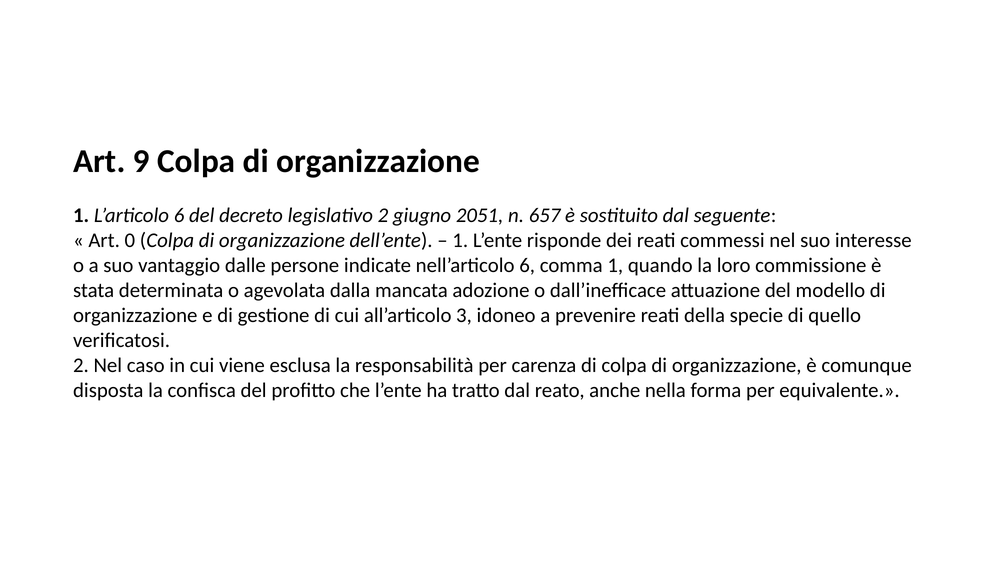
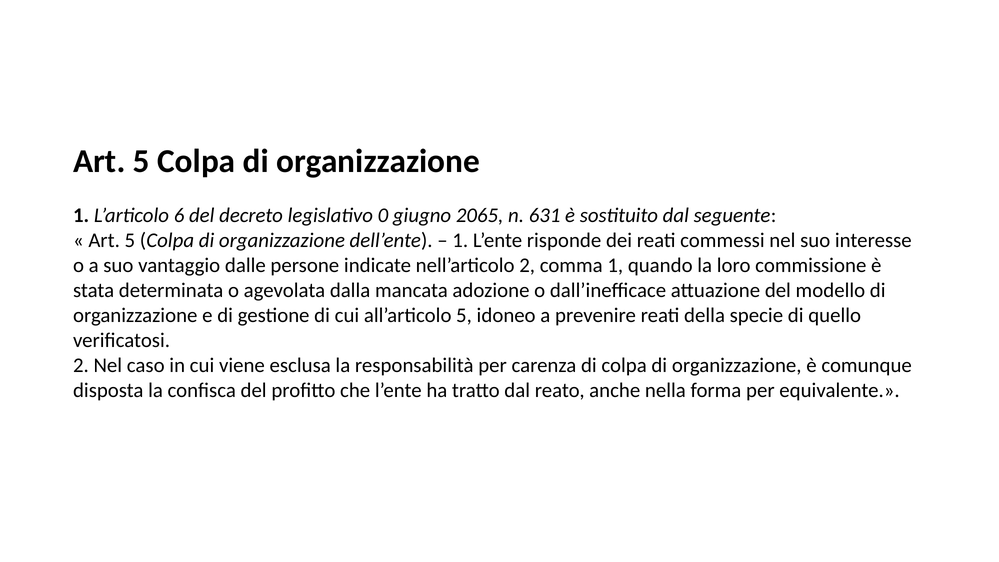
9 at (141, 161): 9 -> 5
legislativo 2: 2 -> 0
2051: 2051 -> 2065
657: 657 -> 631
0 at (130, 240): 0 -> 5
nell’articolo 6: 6 -> 2
all’articolo 3: 3 -> 5
